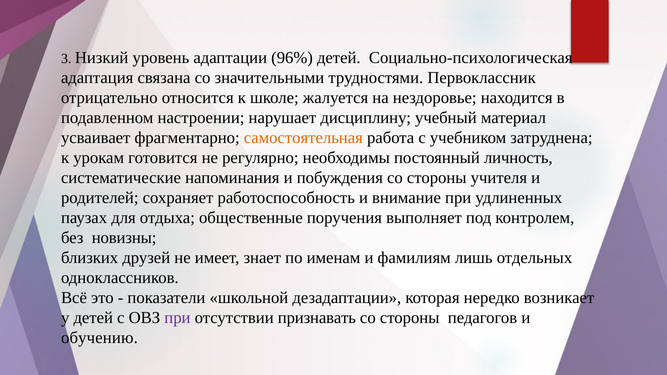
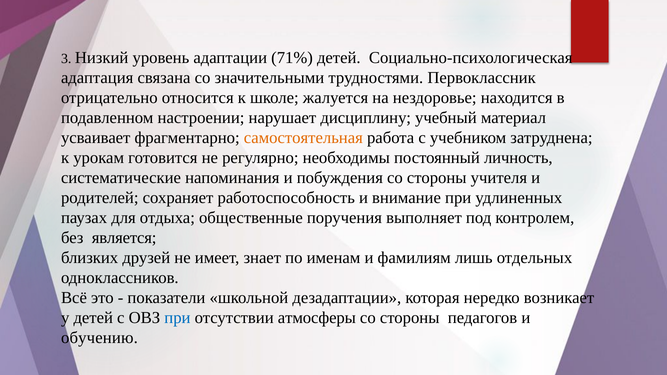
96%: 96% -> 71%
новизны: новизны -> является
при at (177, 318) colour: purple -> blue
признавать: признавать -> атмосферы
